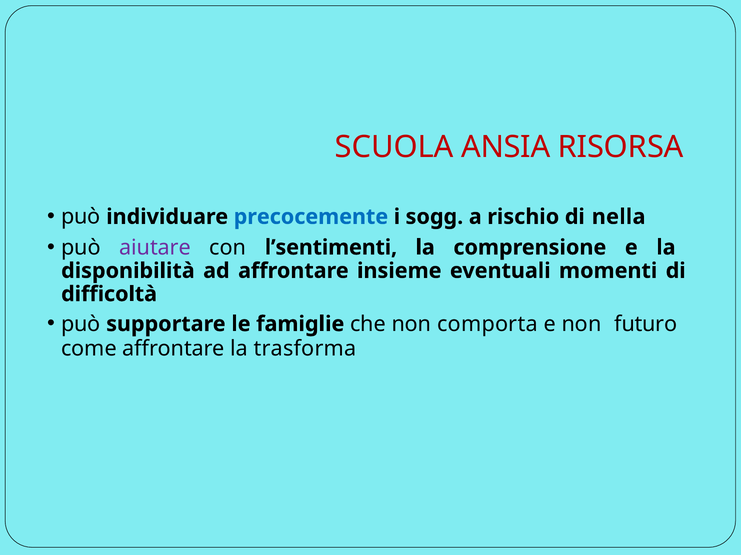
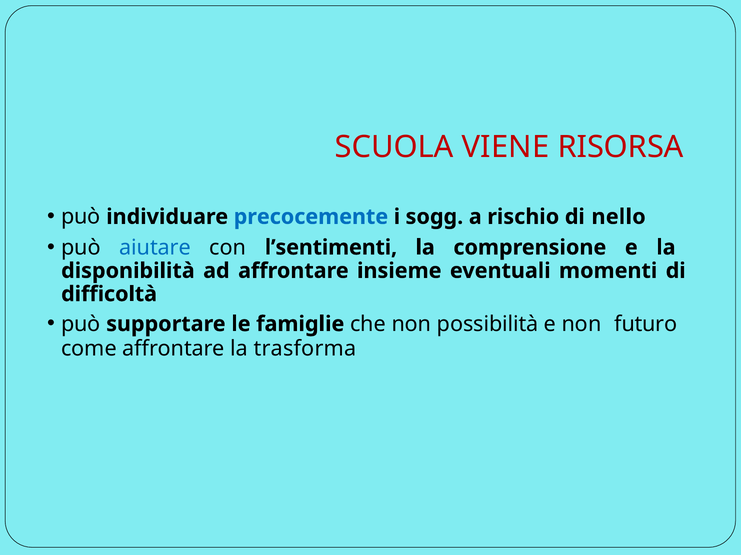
ANSIA: ANSIA -> VIENE
nella: nella -> nello
aiutare colour: purple -> blue
comporta: comporta -> possibilità
